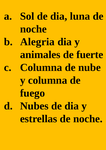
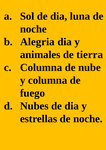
fuerte: fuerte -> tierra
